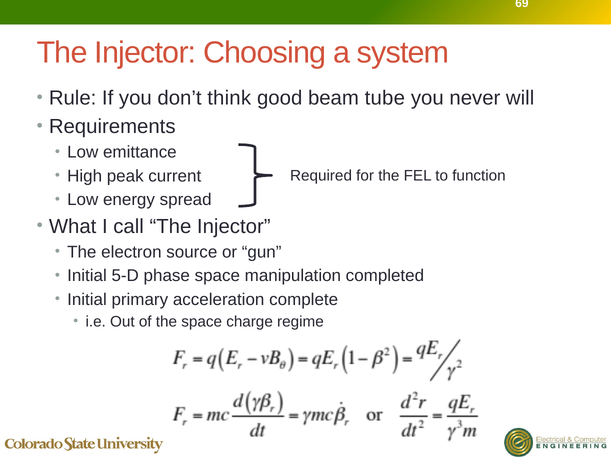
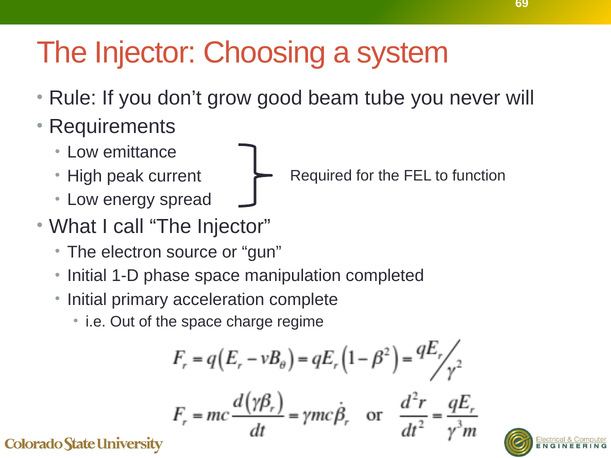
think: think -> grow
5-D: 5-D -> 1-D
